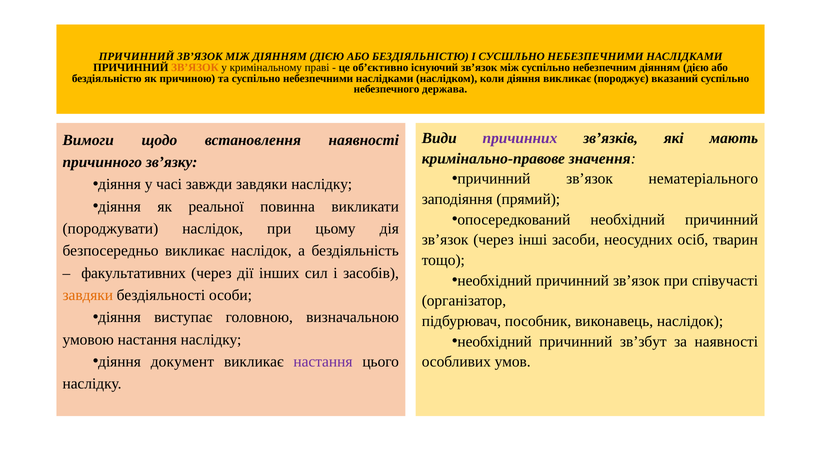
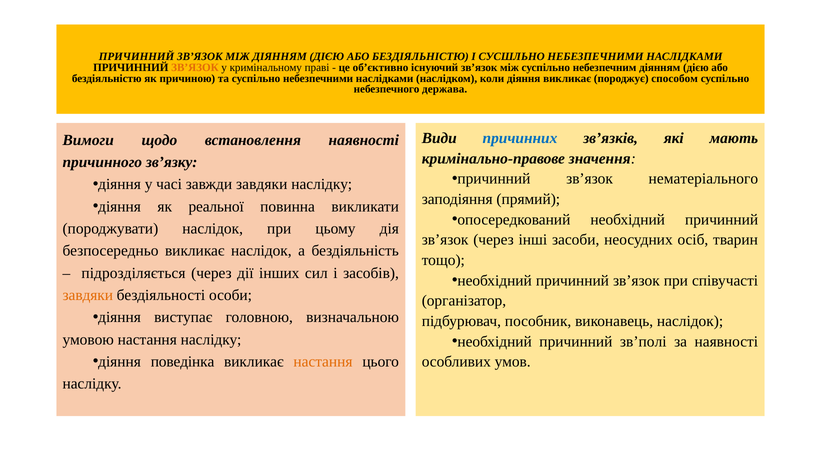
вказаний: вказаний -> способом
причинних colour: purple -> blue
факультативних: факультативних -> підрозділяється
зв’збут: зв’збут -> зв’полі
документ: документ -> поведінка
настання at (323, 362) colour: purple -> orange
